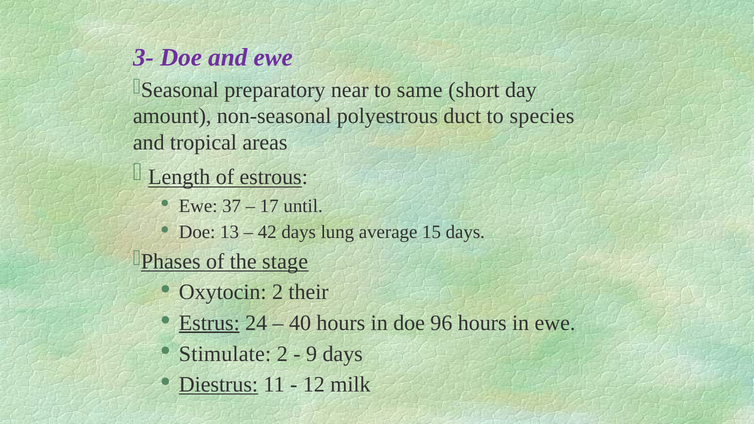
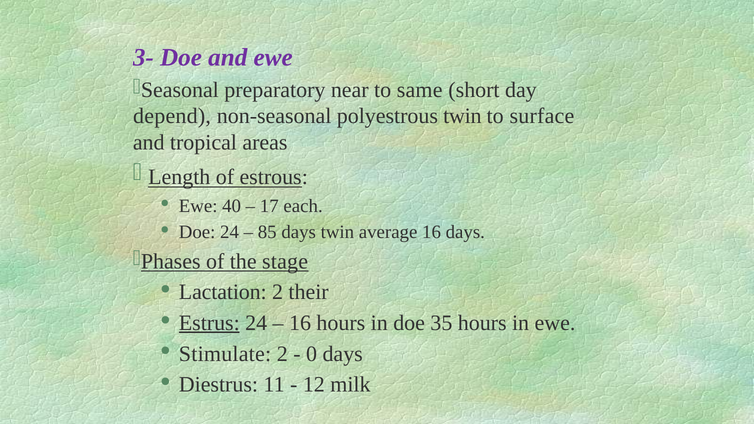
amount: amount -> depend
polyestrous duct: duct -> twin
species: species -> surface
37: 37 -> 40
until: until -> each
Doe 13: 13 -> 24
42: 42 -> 85
days lung: lung -> twin
average 15: 15 -> 16
Oxytocin: Oxytocin -> Lactation
40 at (300, 323): 40 -> 16
96: 96 -> 35
9: 9 -> 0
Diestrus underline: present -> none
